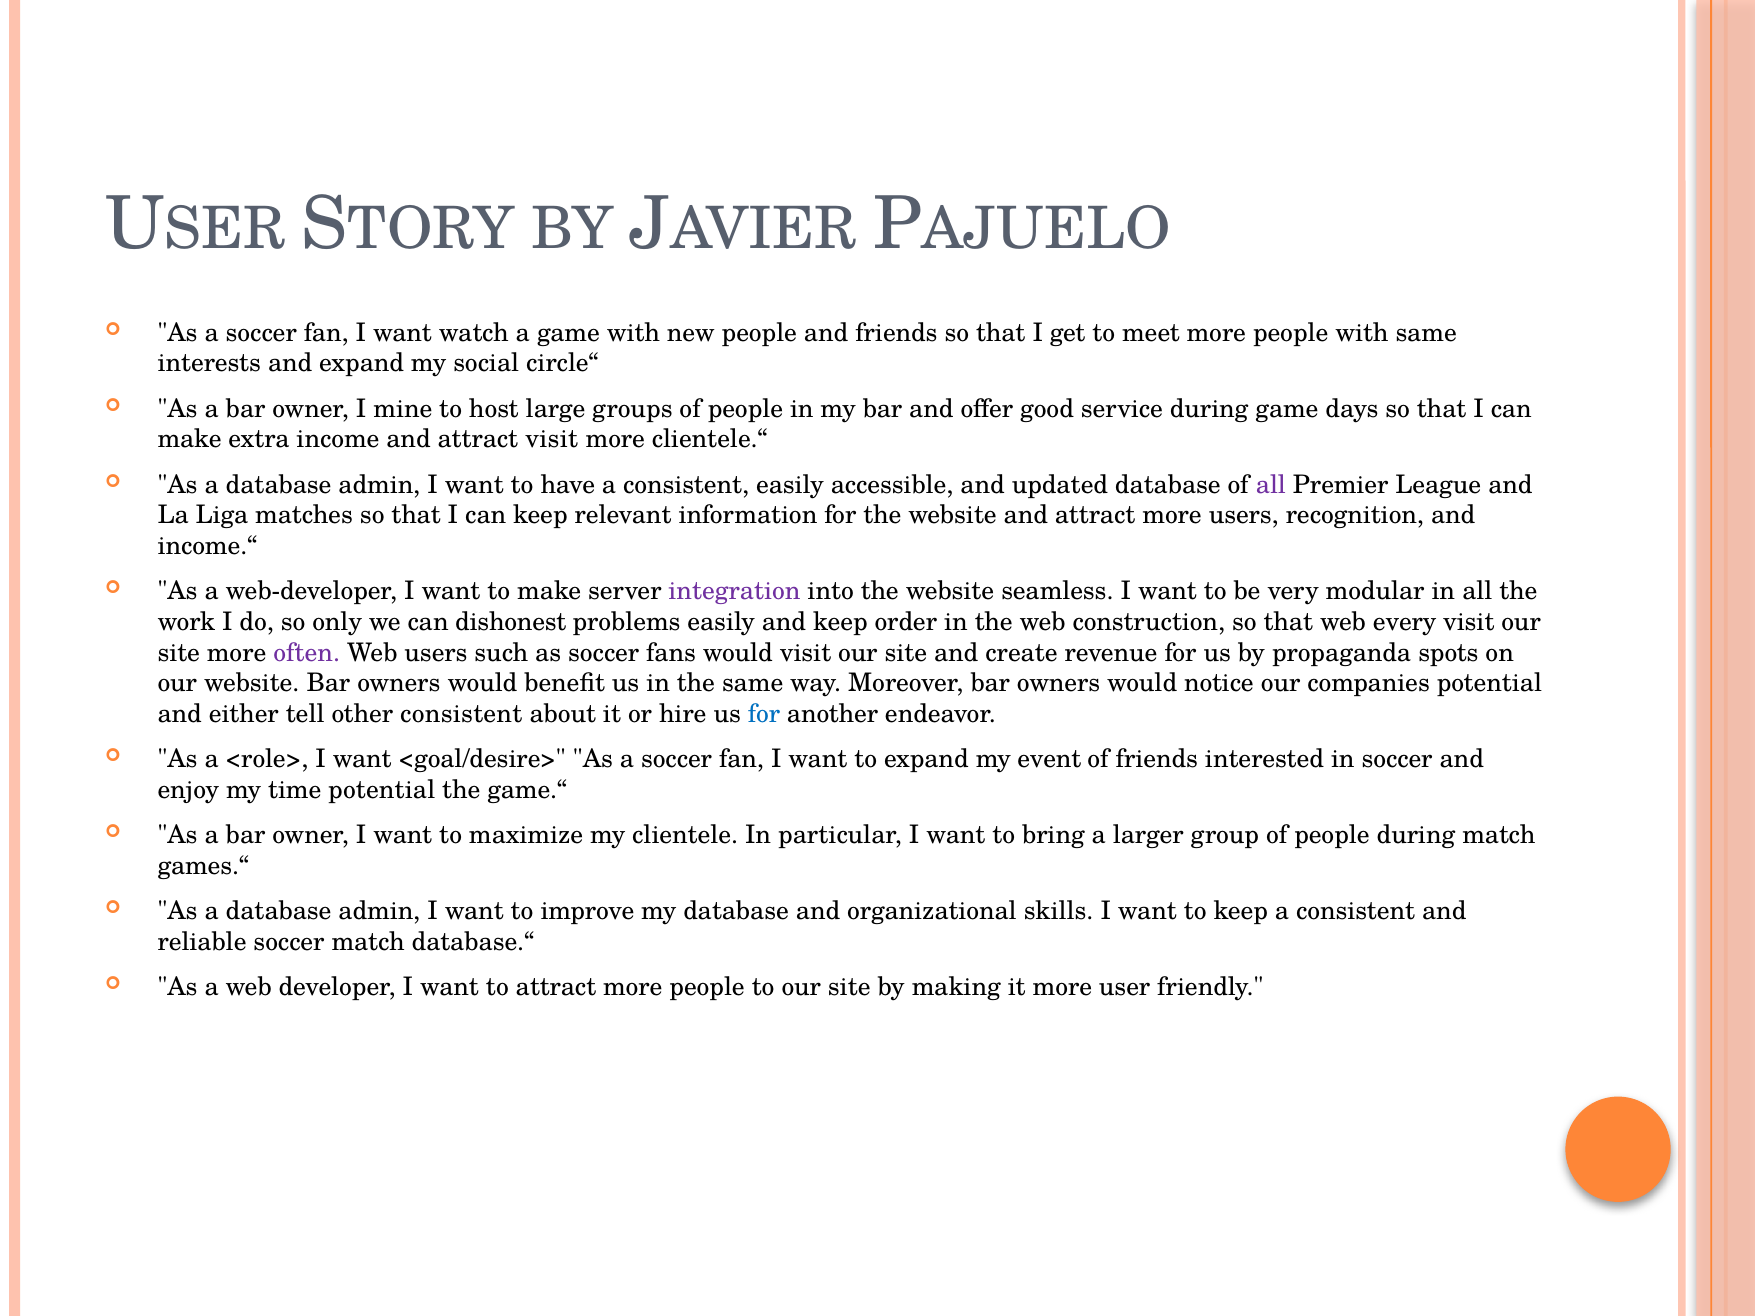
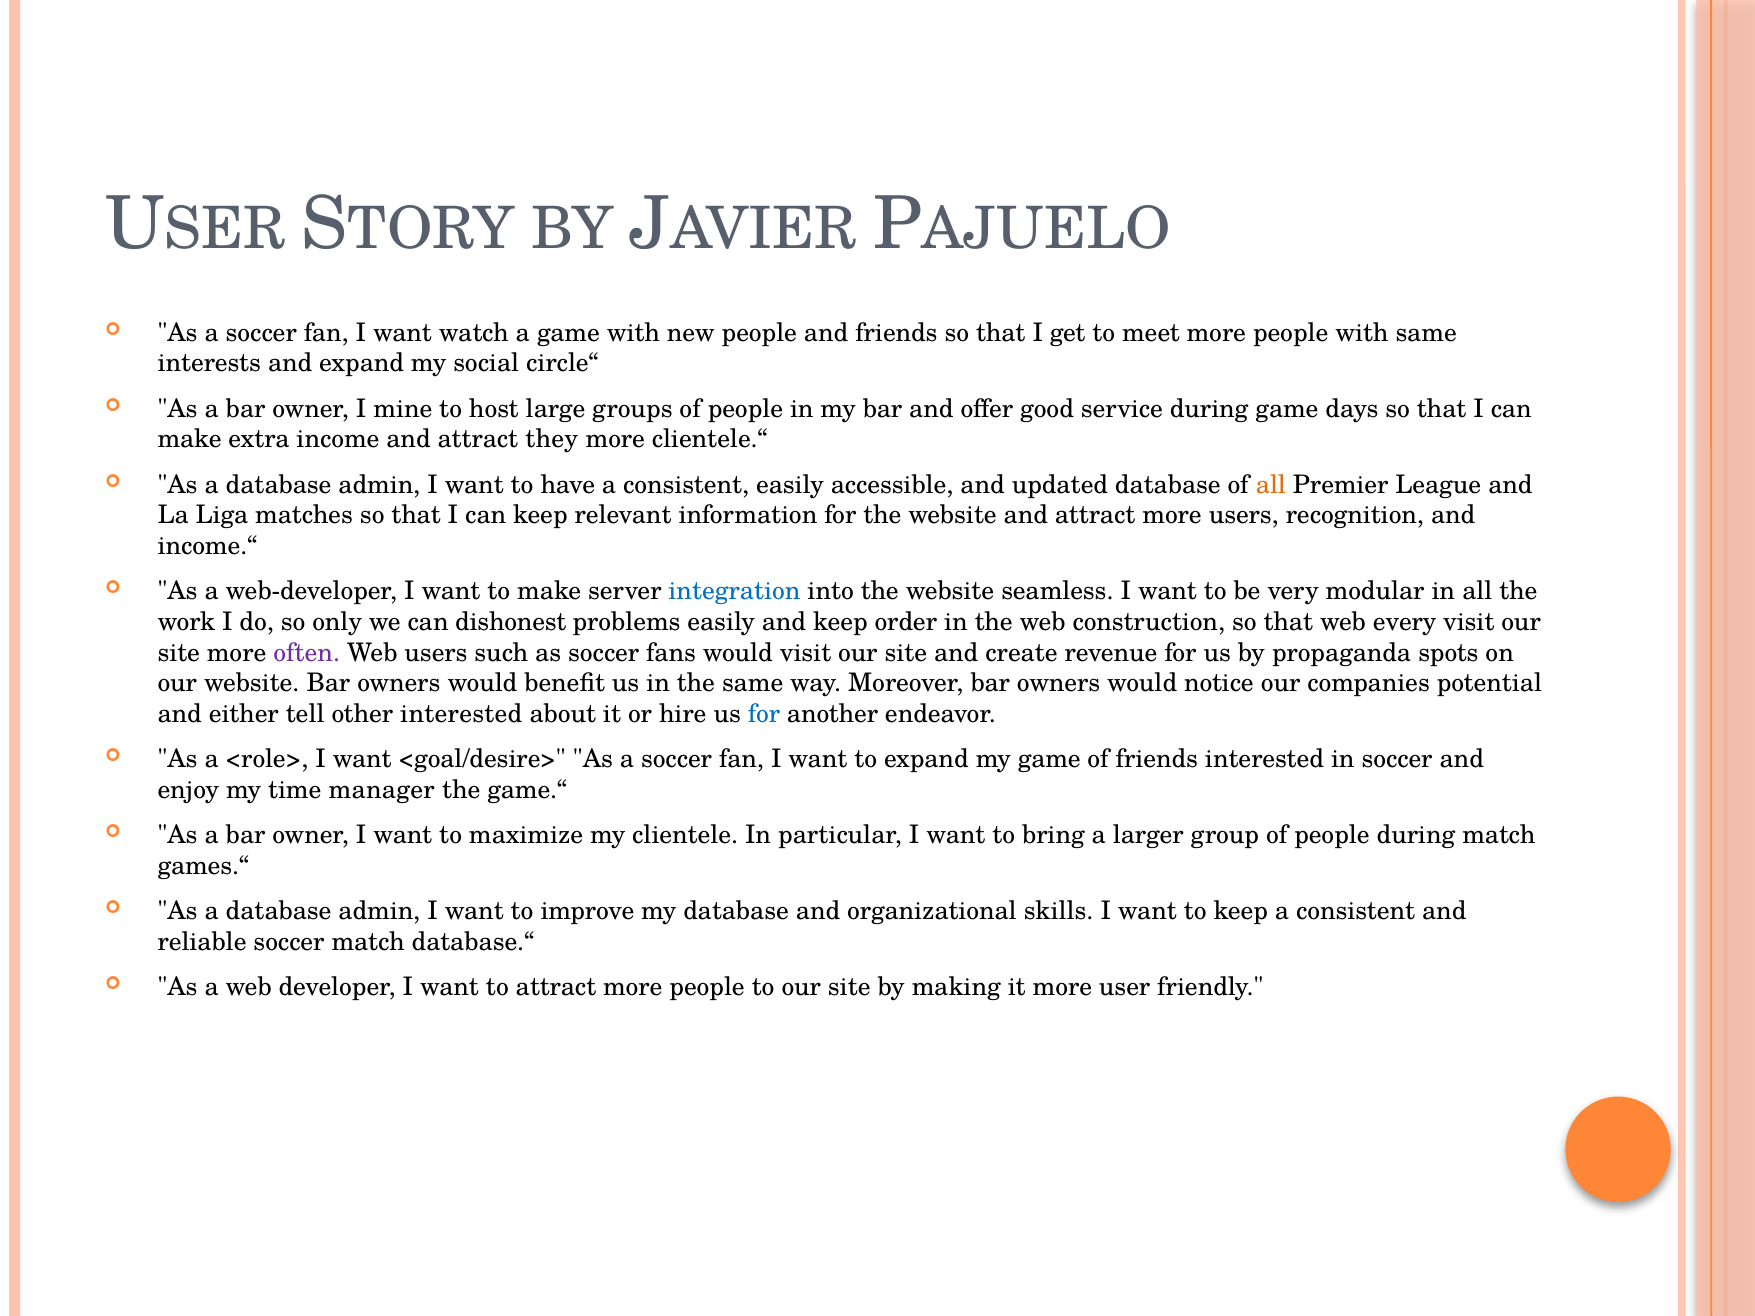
attract visit: visit -> they
all at (1271, 485) colour: purple -> orange
integration colour: purple -> blue
other consistent: consistent -> interested
my event: event -> game
time potential: potential -> manager
